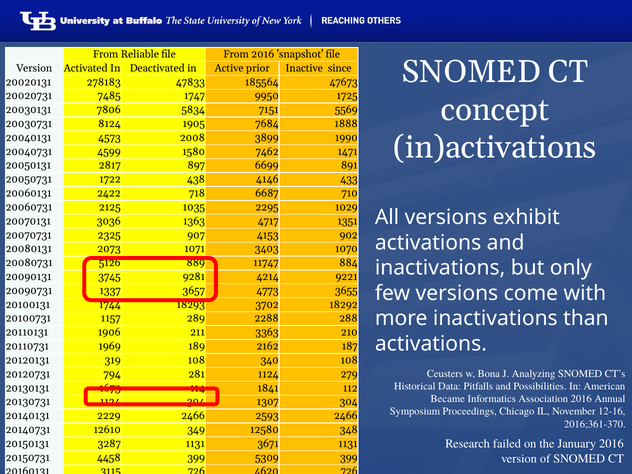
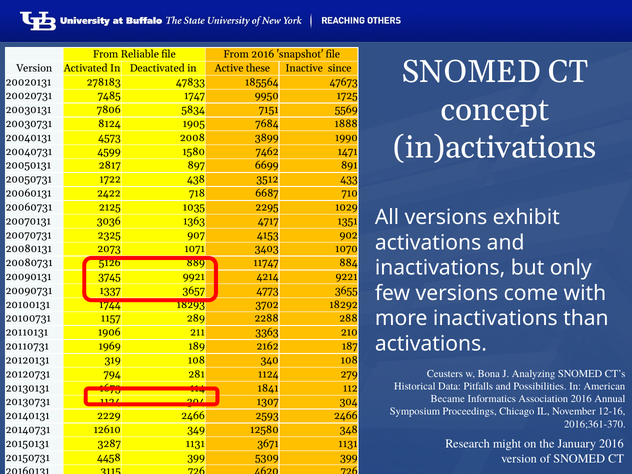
prior: prior -> these
4146: 4146 -> 3512
9281: 9281 -> 9921
failed: failed -> might
